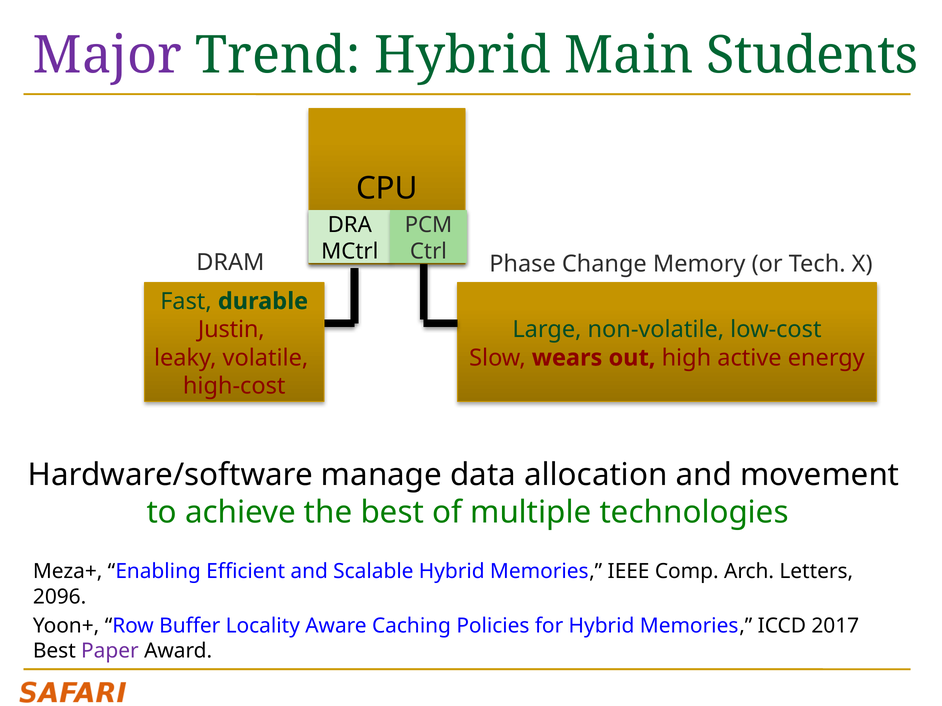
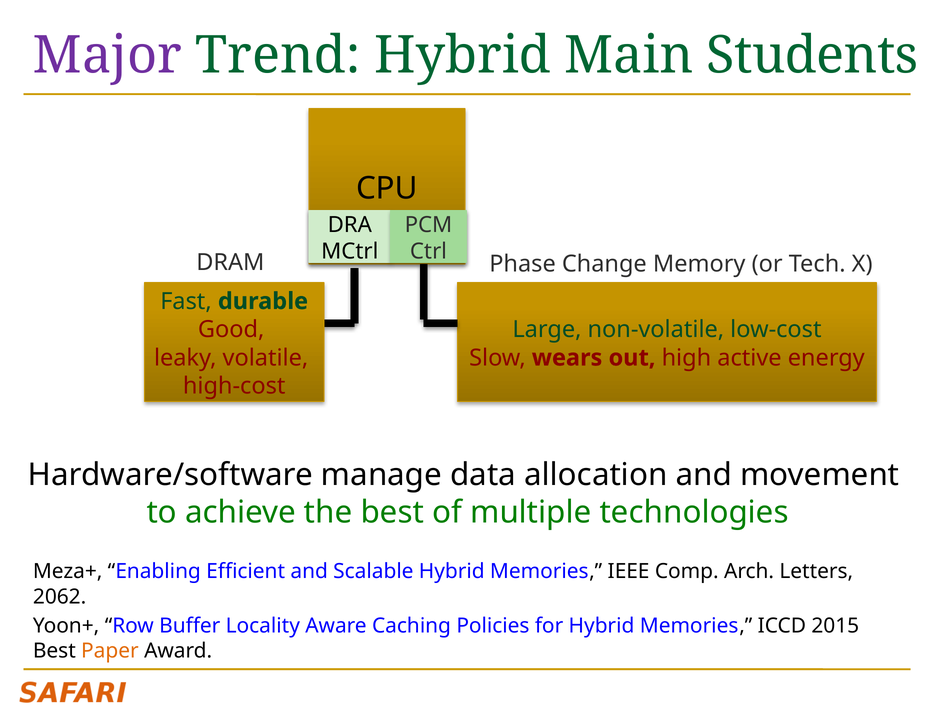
Justin: Justin -> Good
2096: 2096 -> 2062
2017: 2017 -> 2015
Paper colour: purple -> orange
